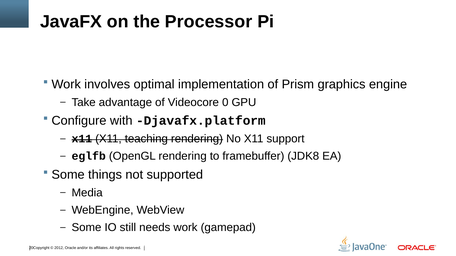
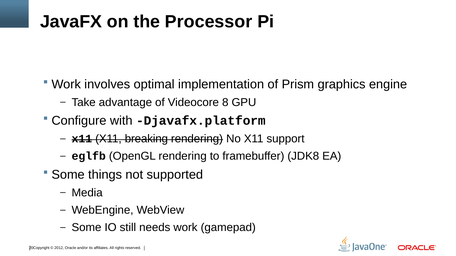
0: 0 -> 8
teaching: teaching -> breaking
